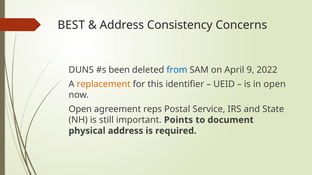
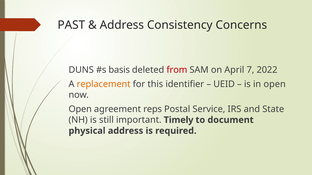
BEST: BEST -> PAST
been: been -> basis
from colour: blue -> red
9: 9 -> 7
Points: Points -> Timely
